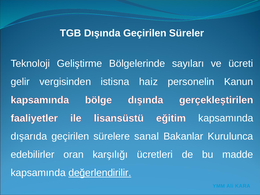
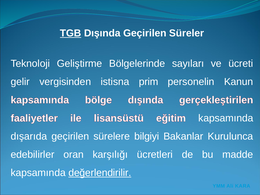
TGB underline: none -> present
haiz: haiz -> prim
sanal: sanal -> bilgiyi
